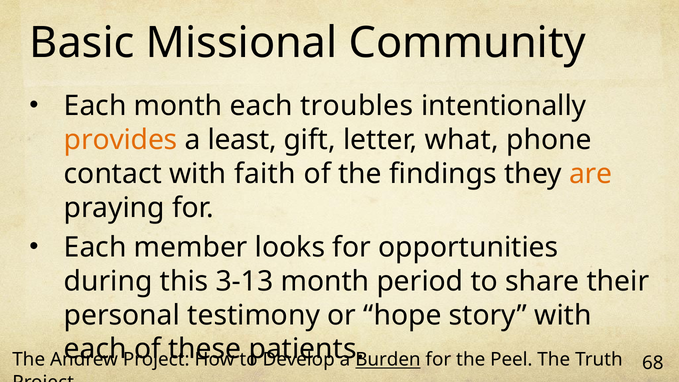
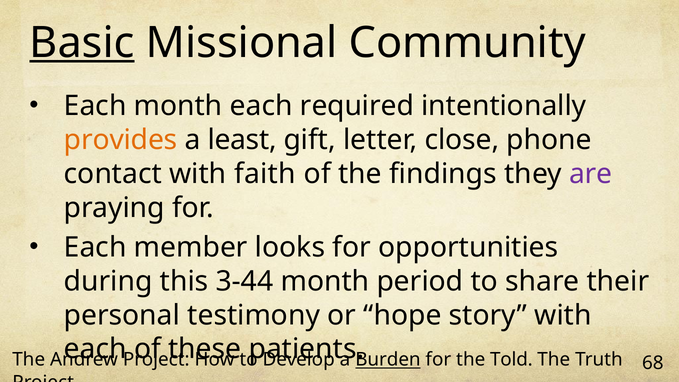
Basic underline: none -> present
troubles: troubles -> required
what: what -> close
are colour: orange -> purple
3-13: 3-13 -> 3-44
Peel: Peel -> Told
